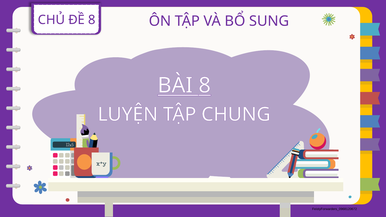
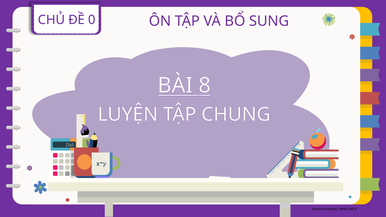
ĐỀ 8: 8 -> 0
